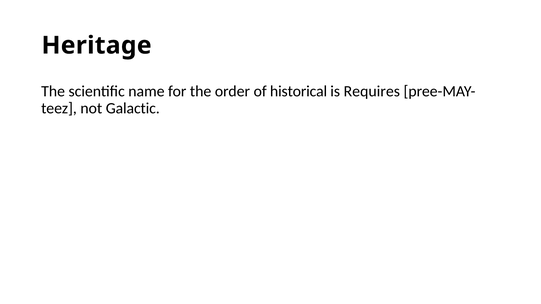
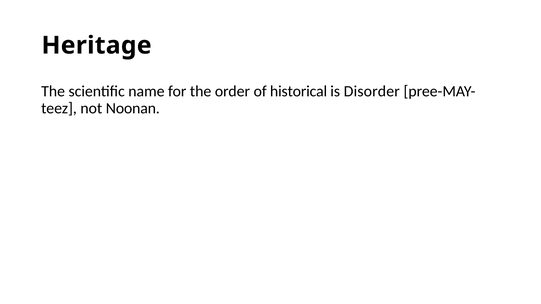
Requires: Requires -> Disorder
Galactic: Galactic -> Noonan
